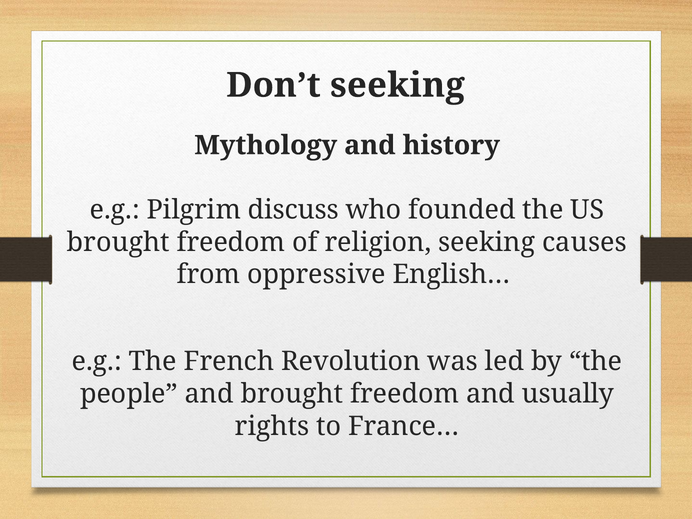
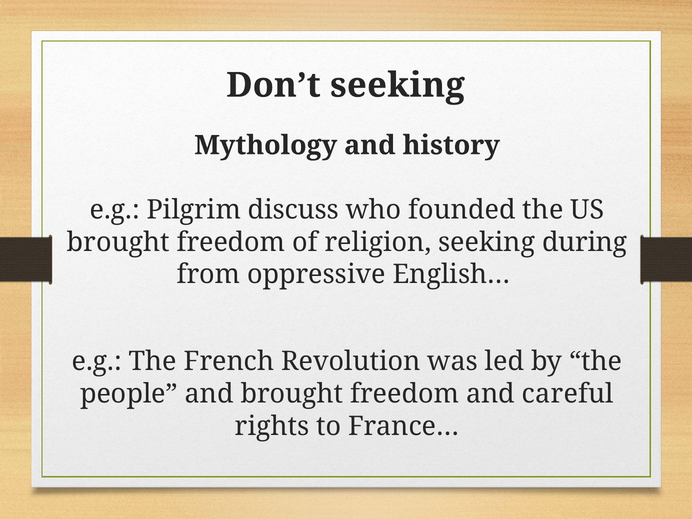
causes: causes -> during
usually: usually -> careful
